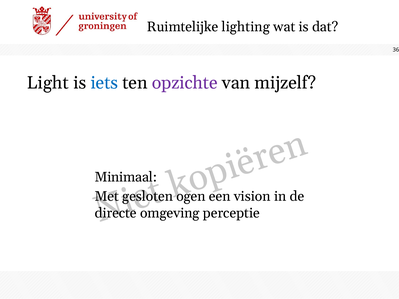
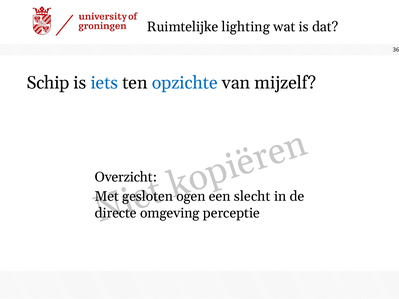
Light: Light -> Schip
opzichte colour: purple -> blue
Minimaal: Minimaal -> Overzicht
vision: vision -> slecht
